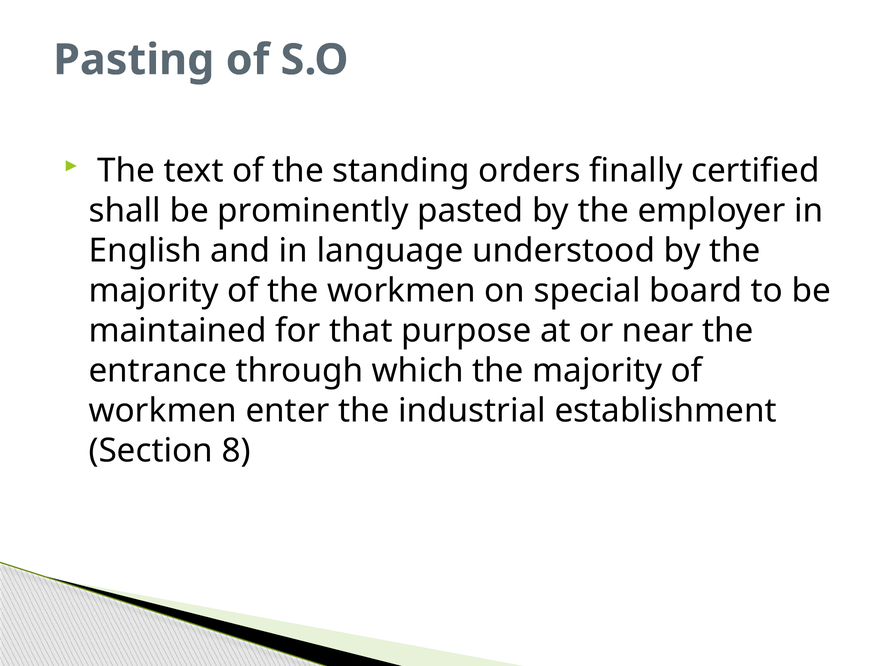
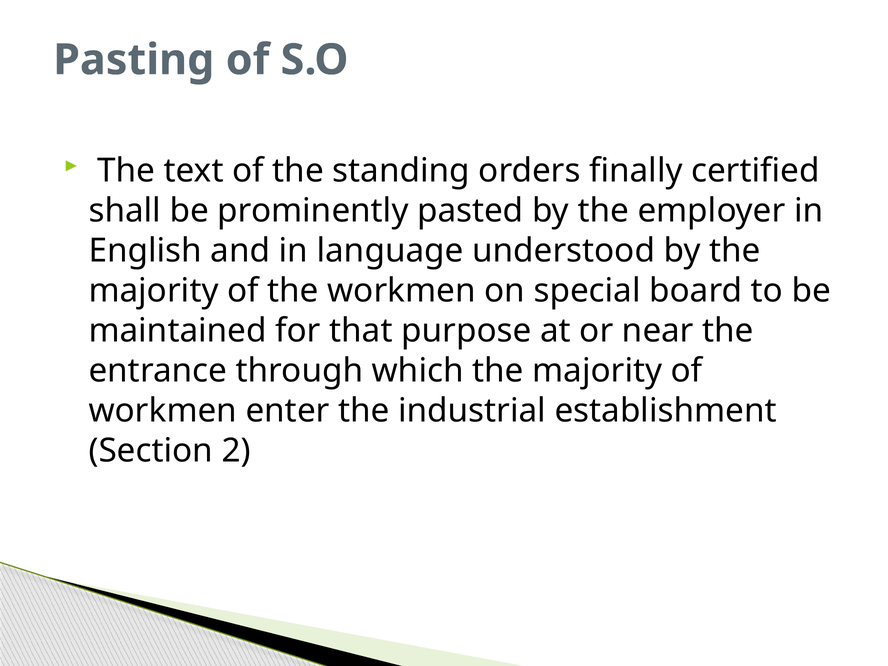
8: 8 -> 2
